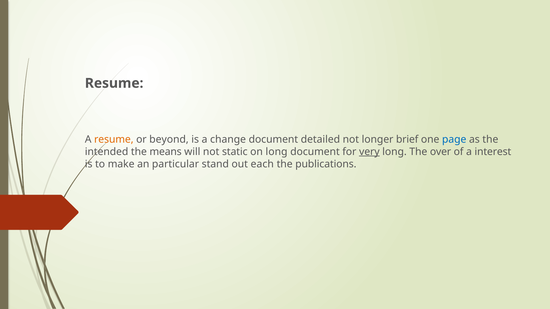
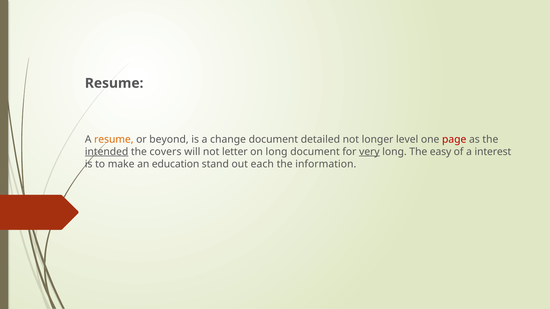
brief: brief -> level
page colour: blue -> red
intended underline: none -> present
means: means -> covers
static: static -> letter
over: over -> easy
particular: particular -> education
publications: publications -> information
